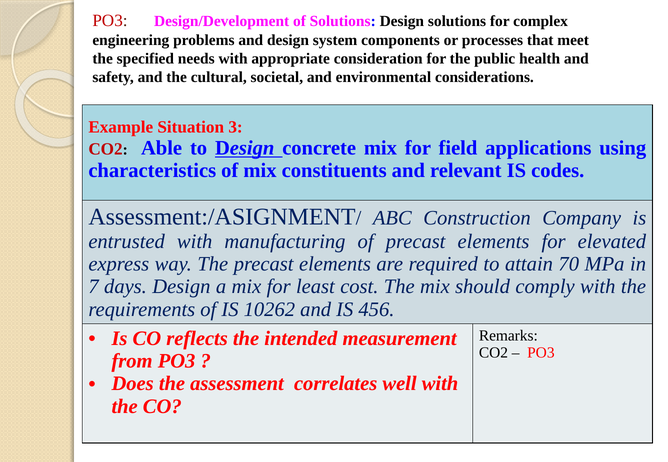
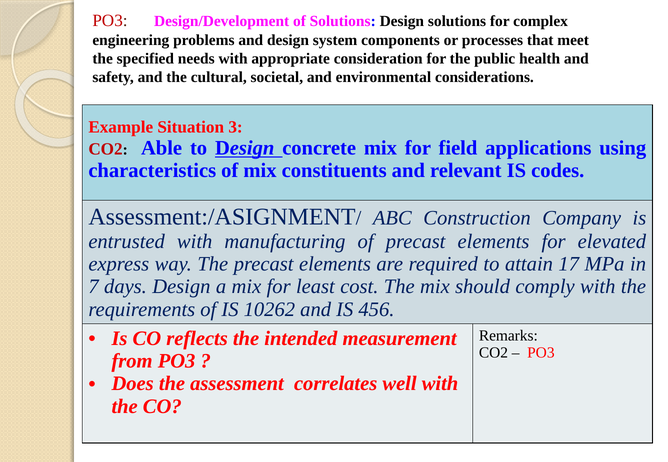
70: 70 -> 17
